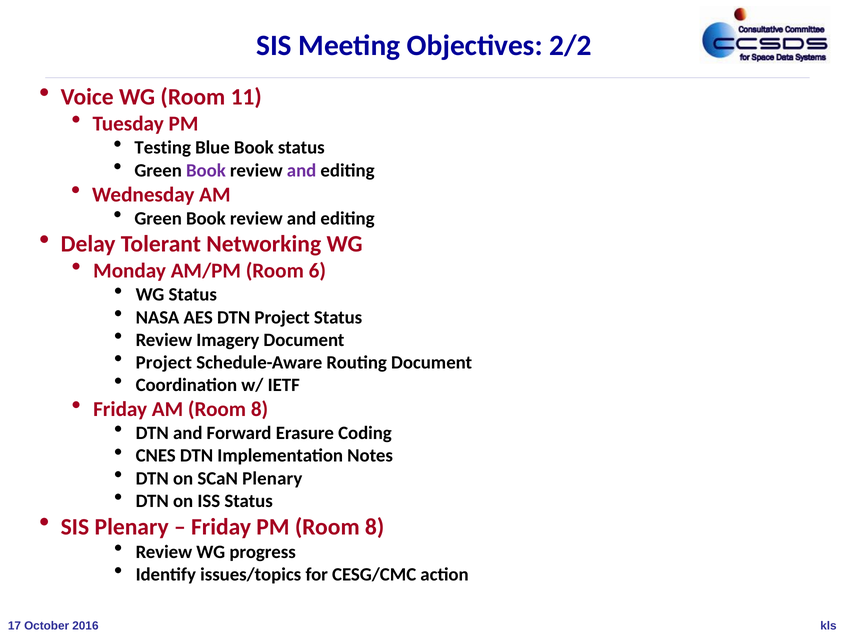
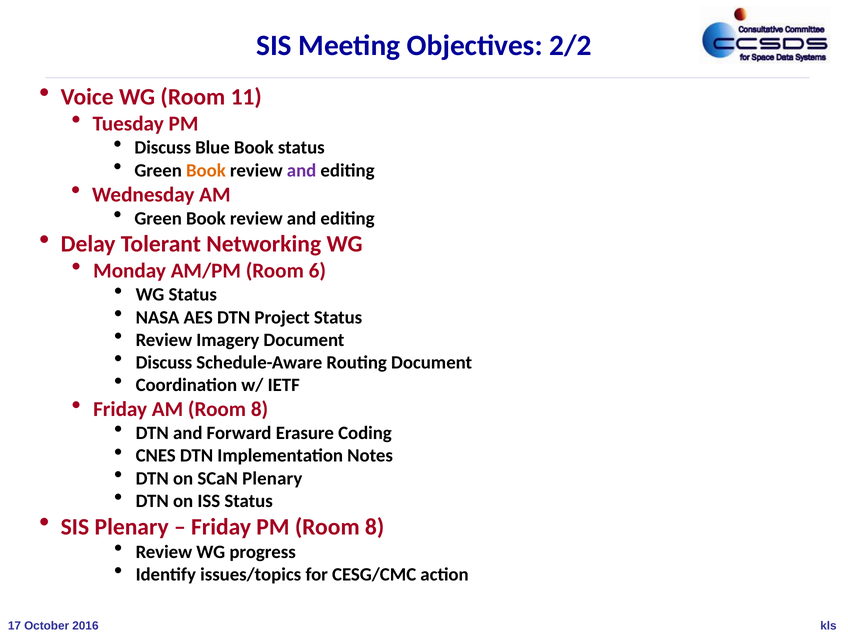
Testing at (163, 148): Testing -> Discuss
Book at (206, 170) colour: purple -> orange
Project at (164, 363): Project -> Discuss
